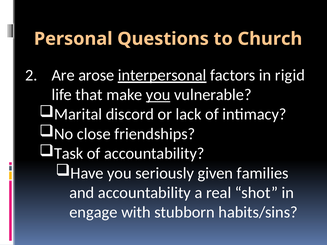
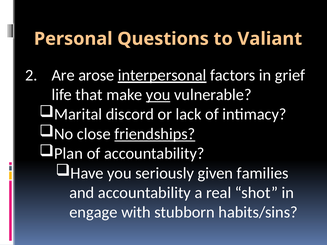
Church: Church -> Valiant
rigid: rigid -> grief
friendships underline: none -> present
Task: Task -> Plan
